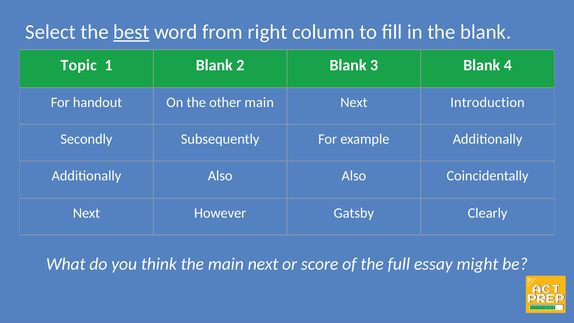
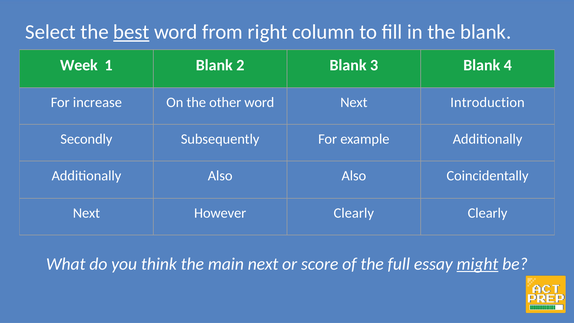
Topic: Topic -> Week
handout: handout -> increase
other main: main -> word
However Gatsby: Gatsby -> Clearly
might underline: none -> present
